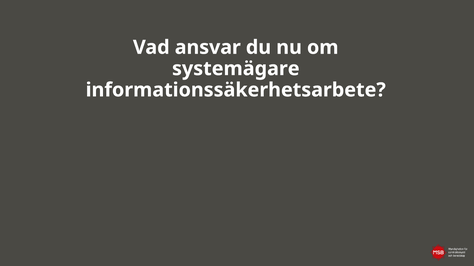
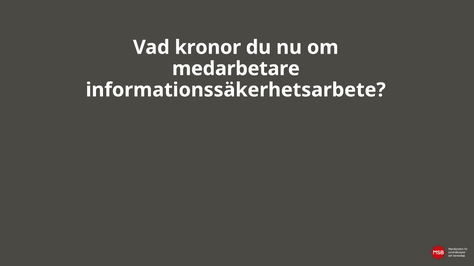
ansvar: ansvar -> kronor
systemägare: systemägare -> medarbetare
